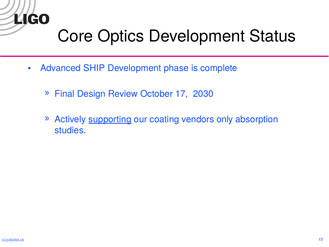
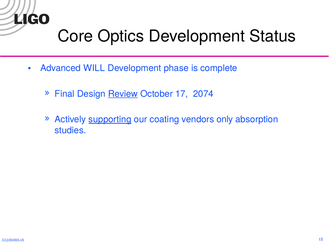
SHIP: SHIP -> WILL
Review underline: none -> present
2030: 2030 -> 2074
